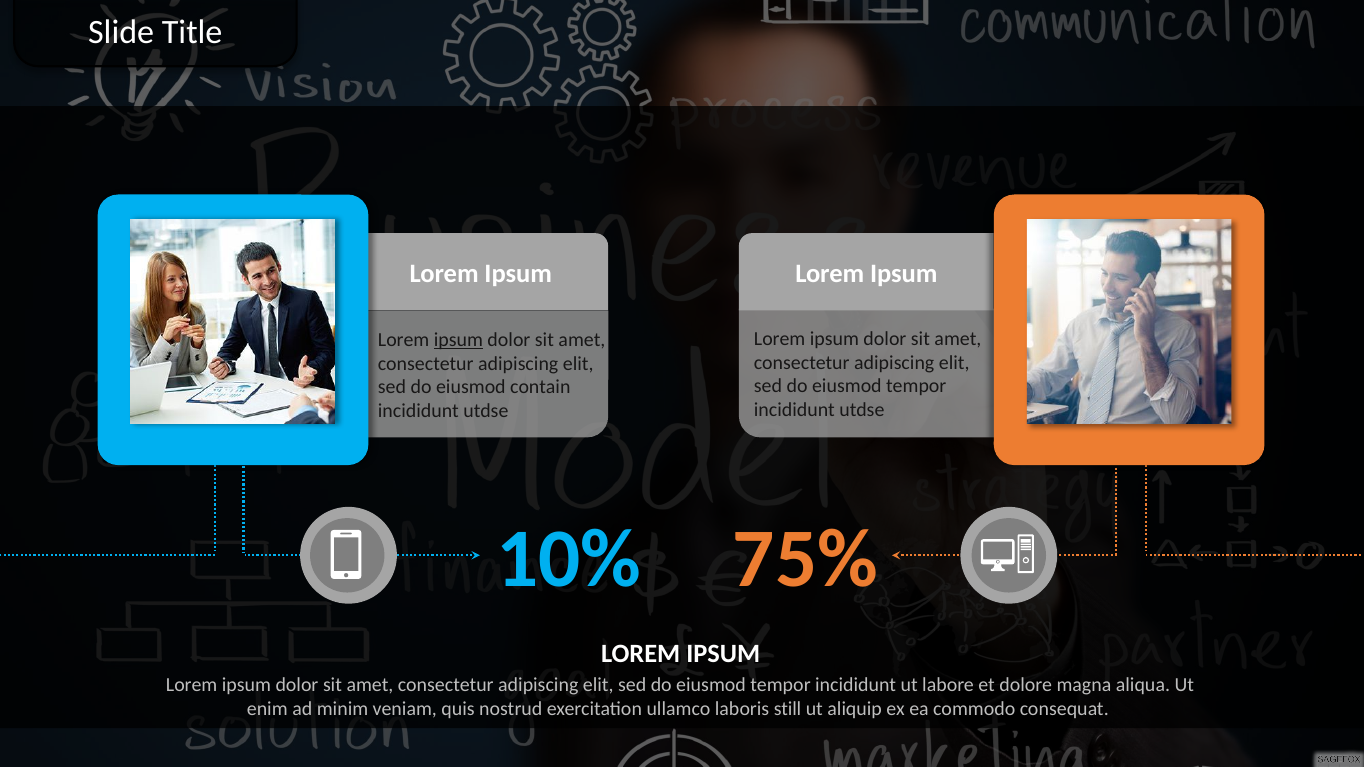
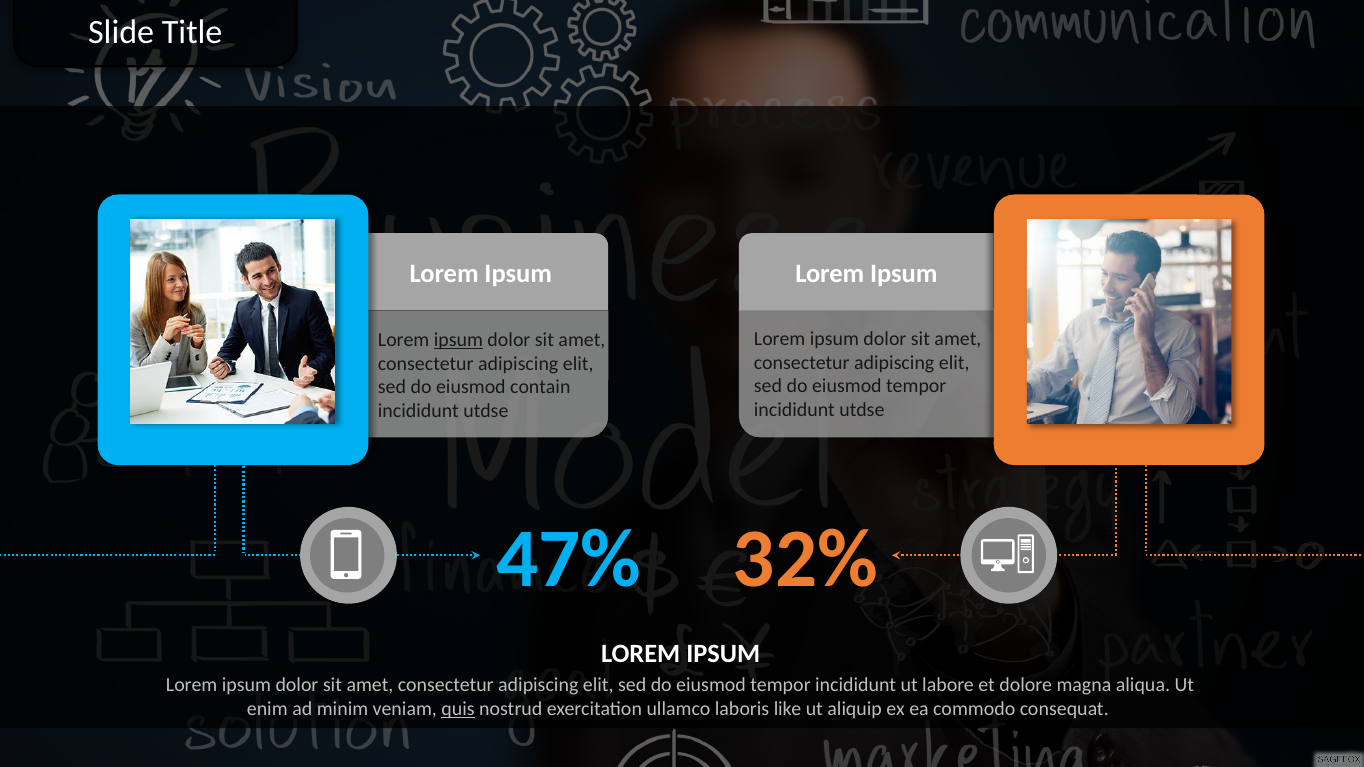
10%: 10% -> 47%
75%: 75% -> 32%
quis underline: none -> present
still: still -> like
